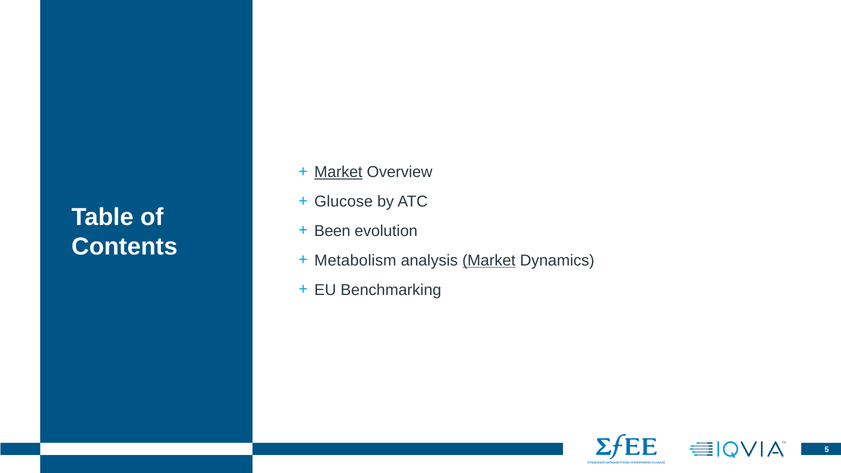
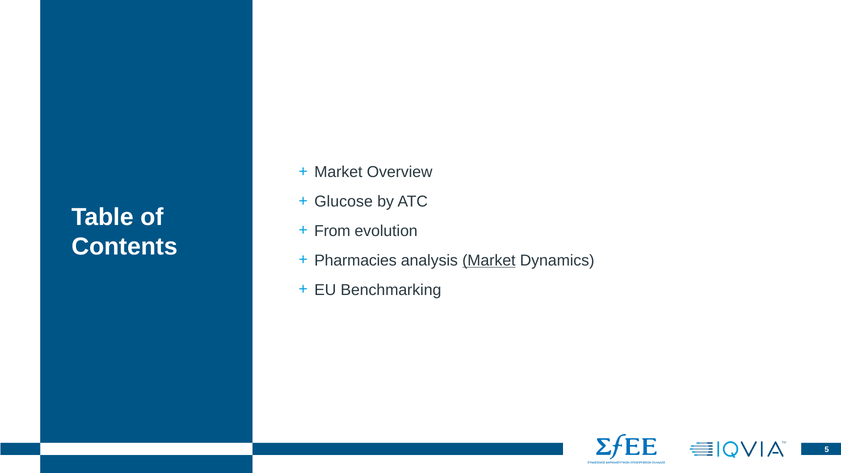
Market at (338, 172) underline: present -> none
Been: Been -> From
Metabolism: Metabolism -> Pharmacies
